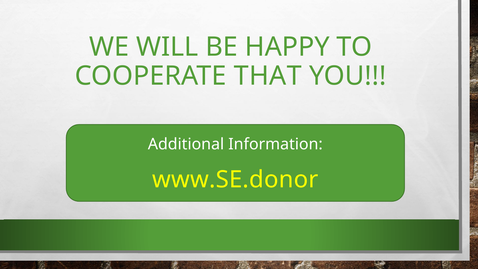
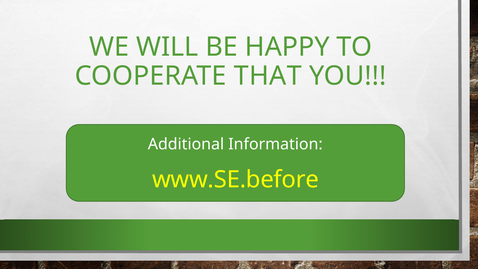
www.SE.donor: www.SE.donor -> www.SE.before
